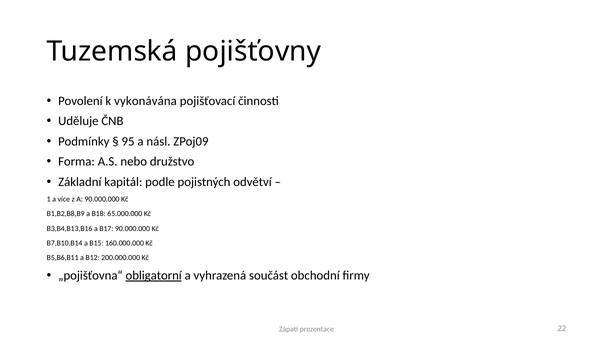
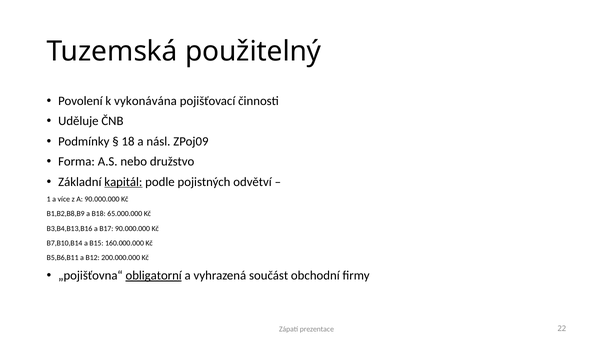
pojišťovny: pojišťovny -> použitelný
95: 95 -> 18
kapitál underline: none -> present
